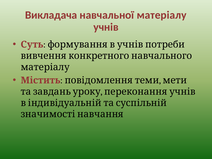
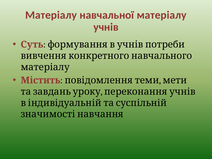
Викладача at (51, 15): Викладача -> Матеріалу
